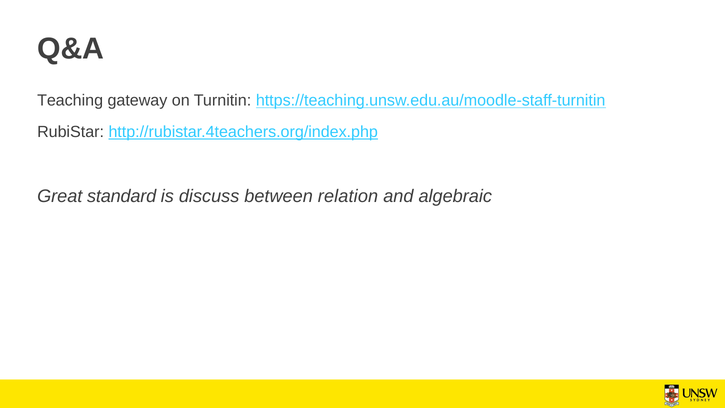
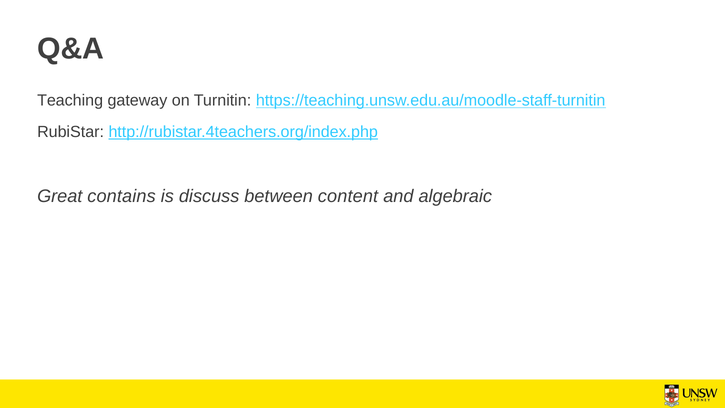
standard: standard -> contains
relation: relation -> content
